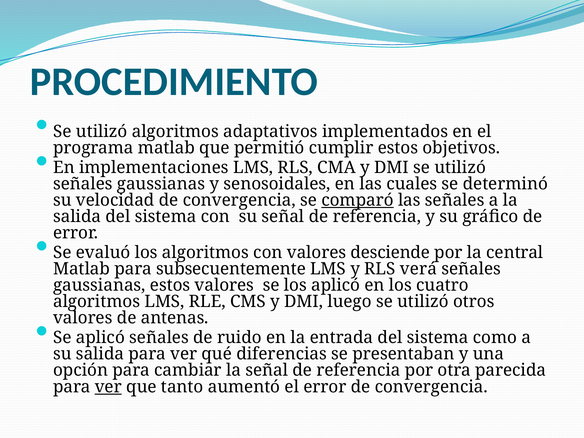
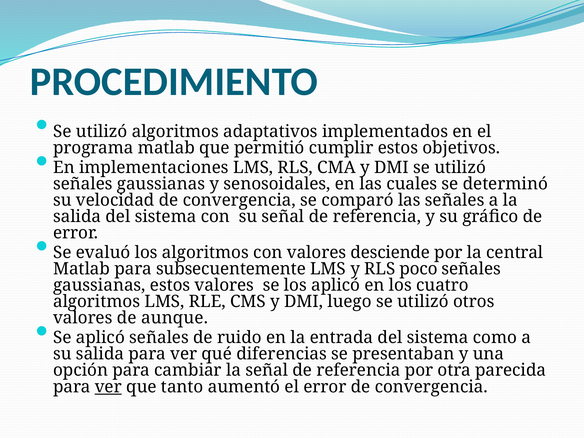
comparó underline: present -> none
verá: verá -> poco
antenas: antenas -> aunque
